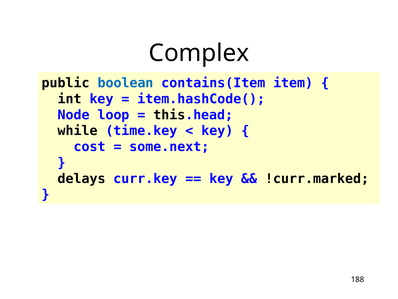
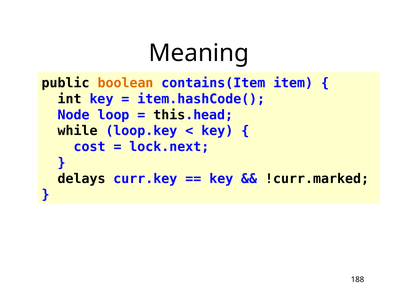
Complex: Complex -> Meaning
boolean colour: blue -> orange
time.key: time.key -> loop.key
some.next: some.next -> lock.next
